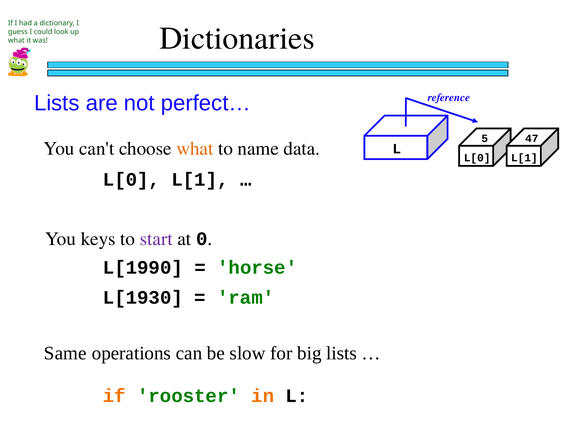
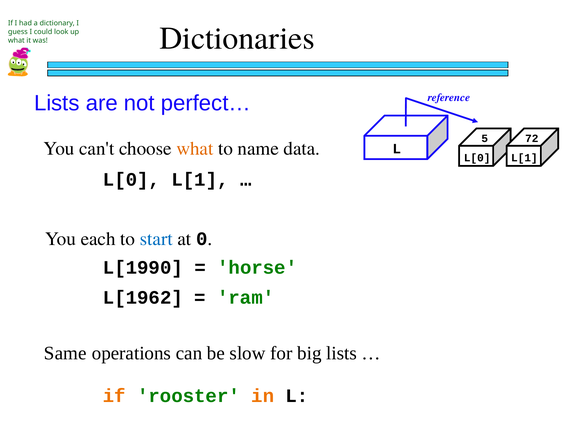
47: 47 -> 72
keys: keys -> each
start colour: purple -> blue
L[1930: L[1930 -> L[1962
